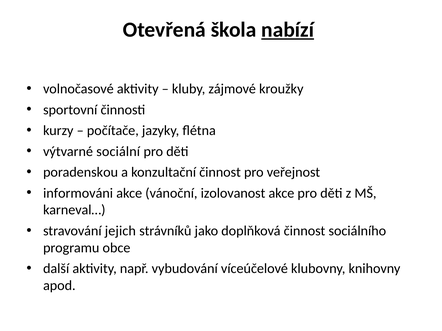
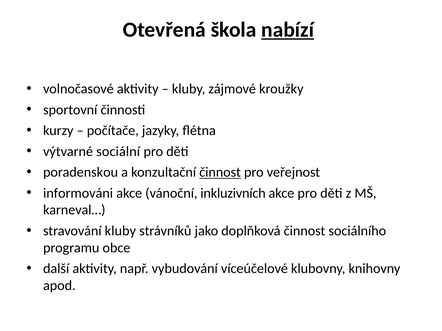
činnost at (220, 172) underline: none -> present
izolovanost: izolovanost -> inkluzivních
stravování jejich: jejich -> kluby
